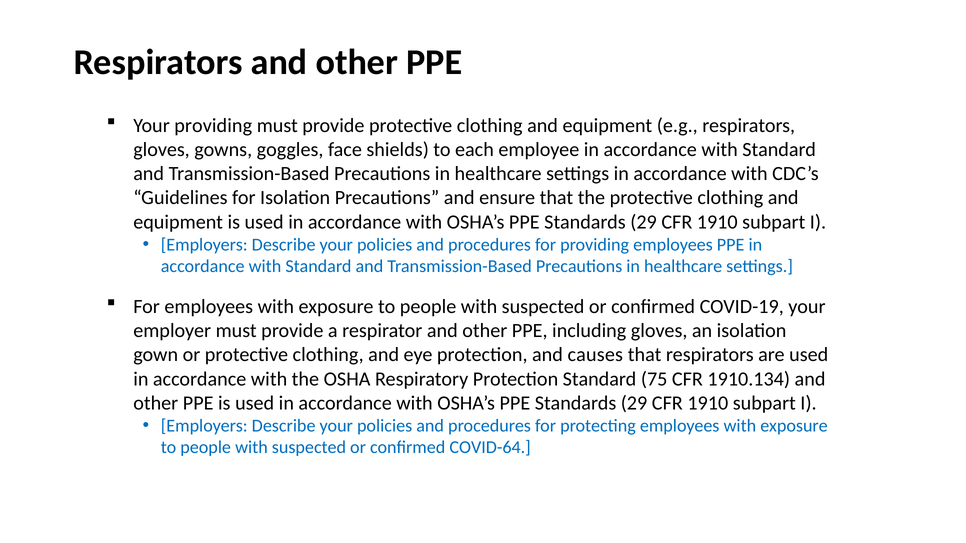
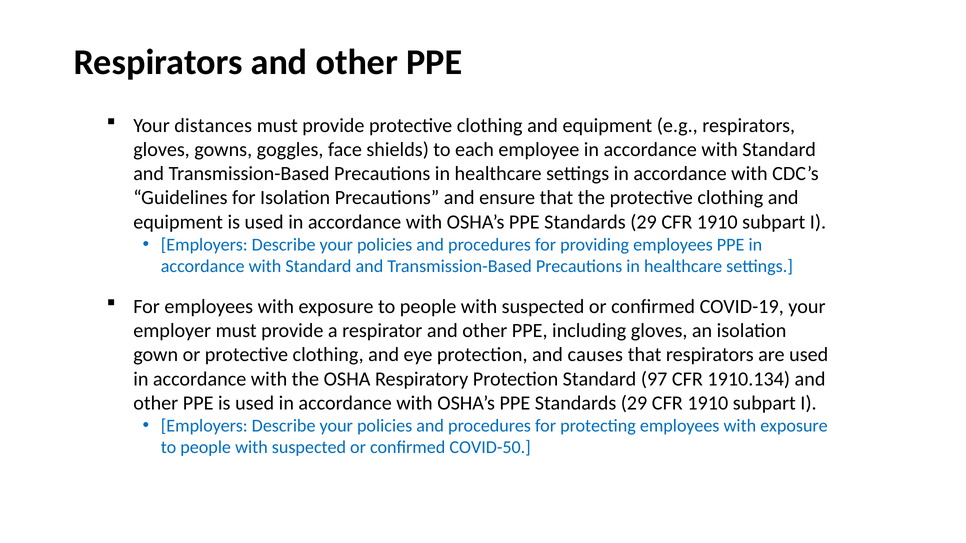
Your providing: providing -> distances
75: 75 -> 97
COVID-64: COVID-64 -> COVID-50
